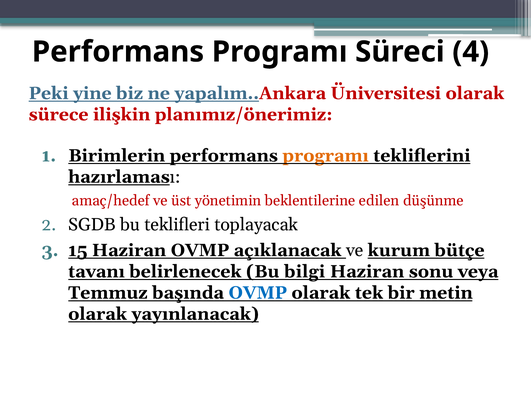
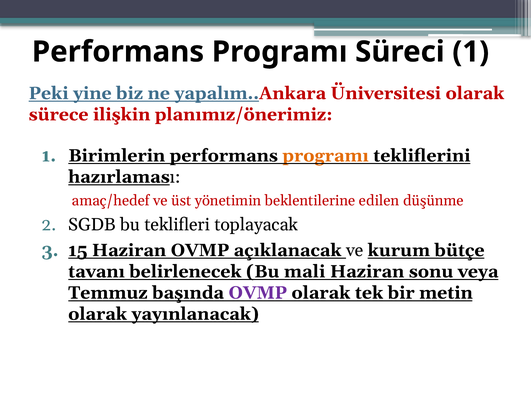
Süreci 4: 4 -> 1
bilgi: bilgi -> mali
OVMP at (258, 293) colour: blue -> purple
